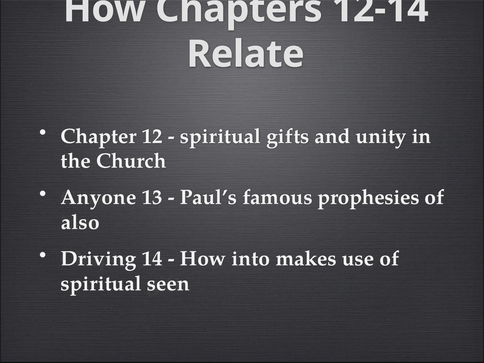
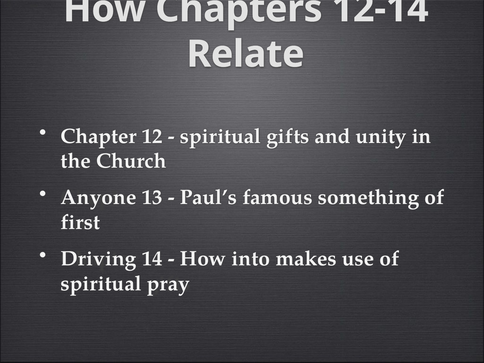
prophesies: prophesies -> something
also: also -> first
seen: seen -> pray
